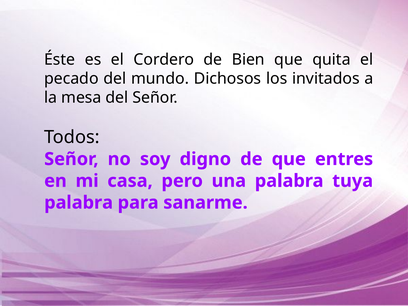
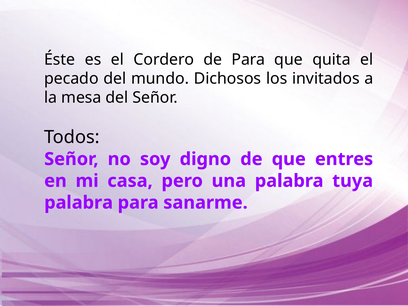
de Bien: Bien -> Para
